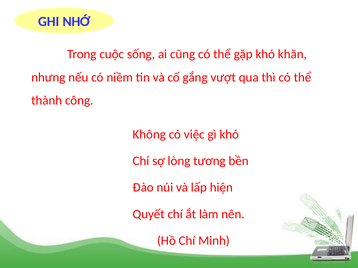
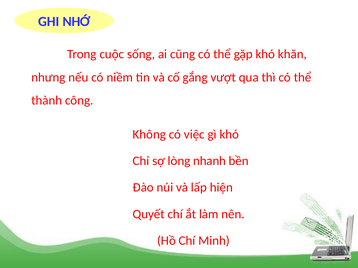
tương: tương -> nhanh
